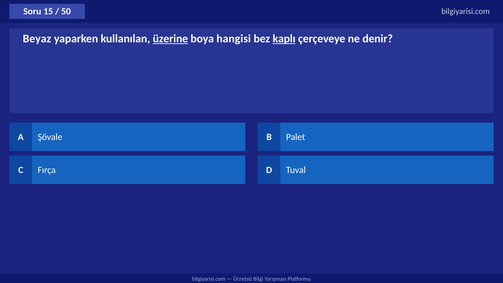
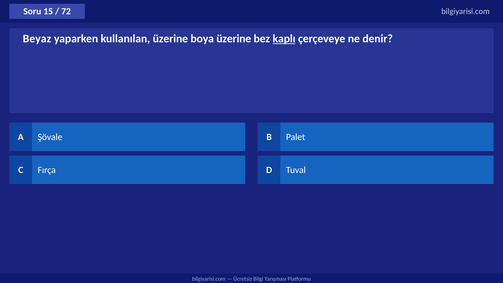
50: 50 -> 72
üzerine at (170, 39) underline: present -> none
boya hangisi: hangisi -> üzerine
